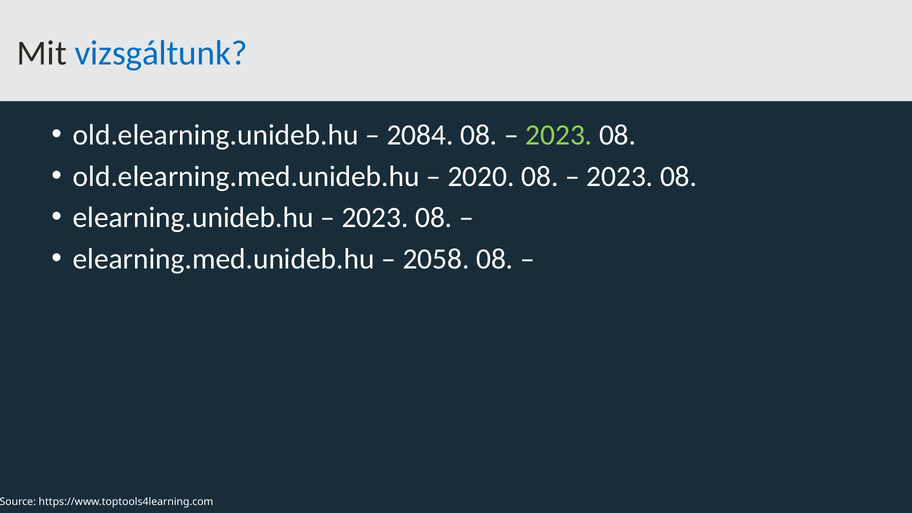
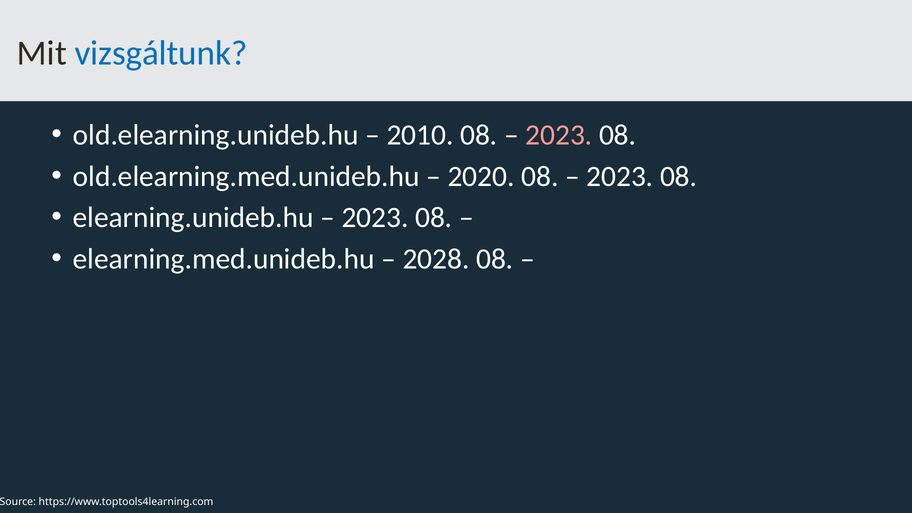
2084: 2084 -> 2010
2023 at (559, 135) colour: light green -> pink
2058: 2058 -> 2028
